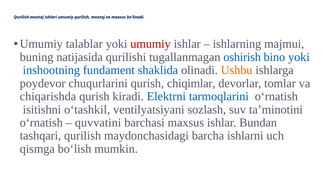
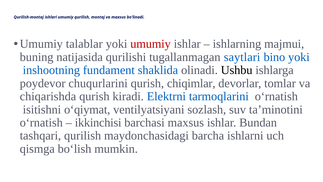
oshirish: oshirish -> saytlari
Ushbu colour: orange -> black
o‘tashkil: o‘tashkil -> o‘qiymat
quvvatini: quvvatini -> ikkinchisi
